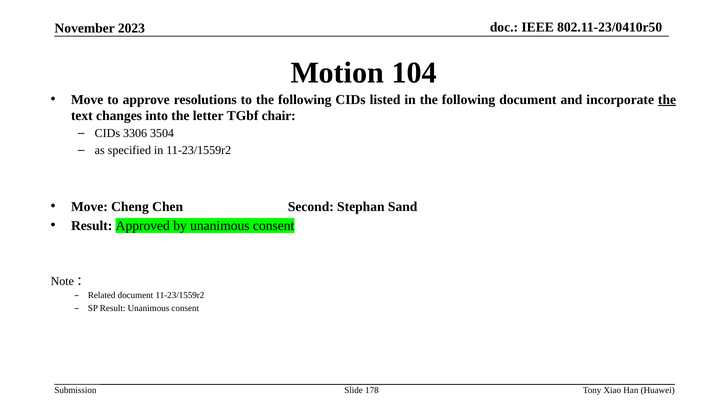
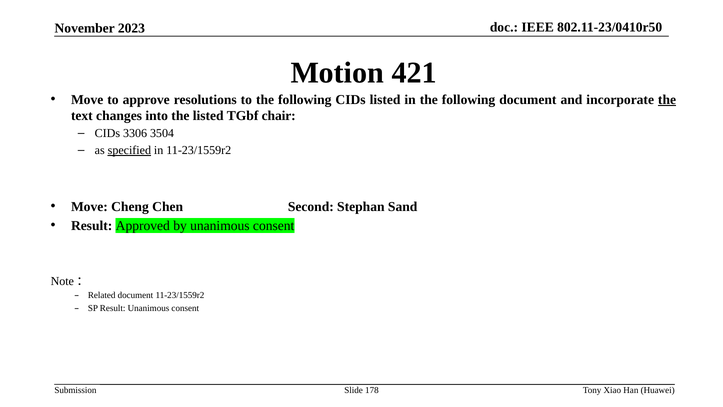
104: 104 -> 421
the letter: letter -> listed
specified underline: none -> present
